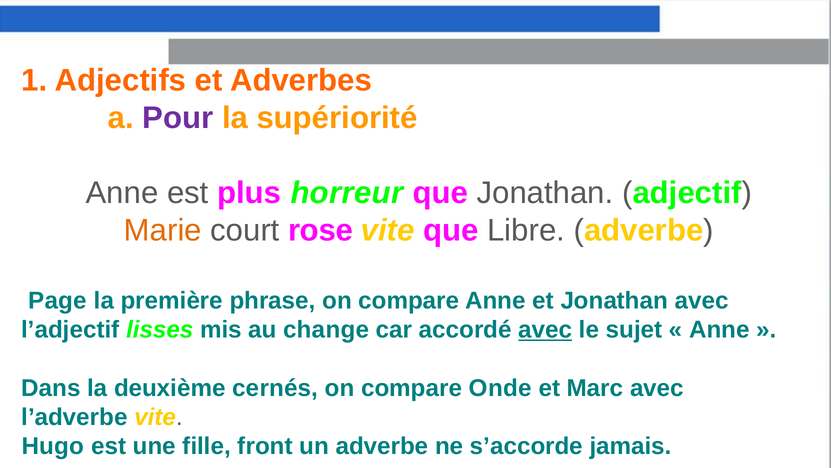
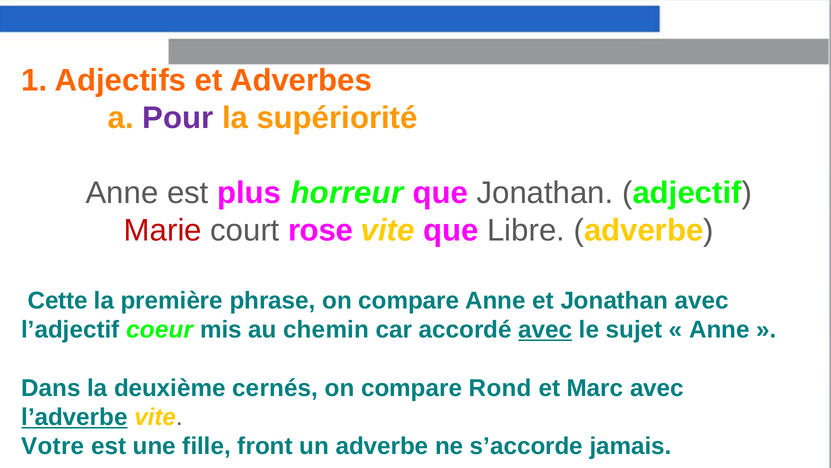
Marie colour: orange -> red
Page: Page -> Cette
lisses: lisses -> coeur
change: change -> chemin
Onde: Onde -> Rond
l’adverbe underline: none -> present
Hugo: Hugo -> Votre
